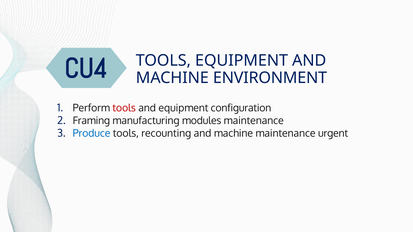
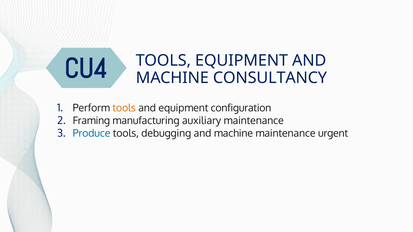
ENVIRONMENT: ENVIRONMENT -> CONSULTANCY
tools at (124, 108) colour: red -> orange
modules: modules -> auxiliary
recounting: recounting -> debugging
